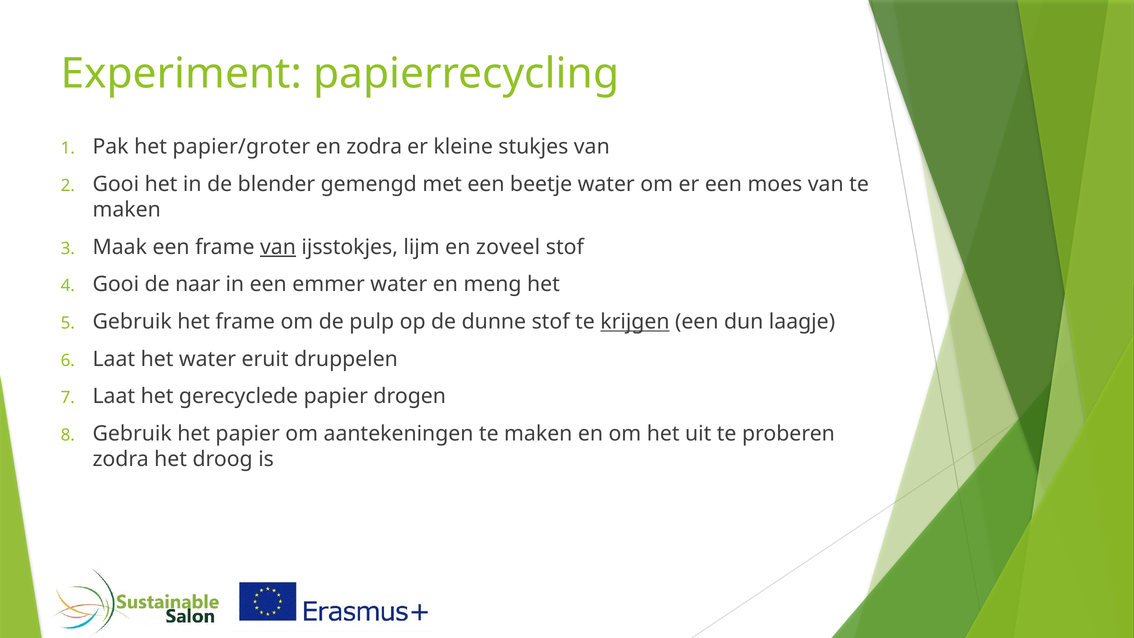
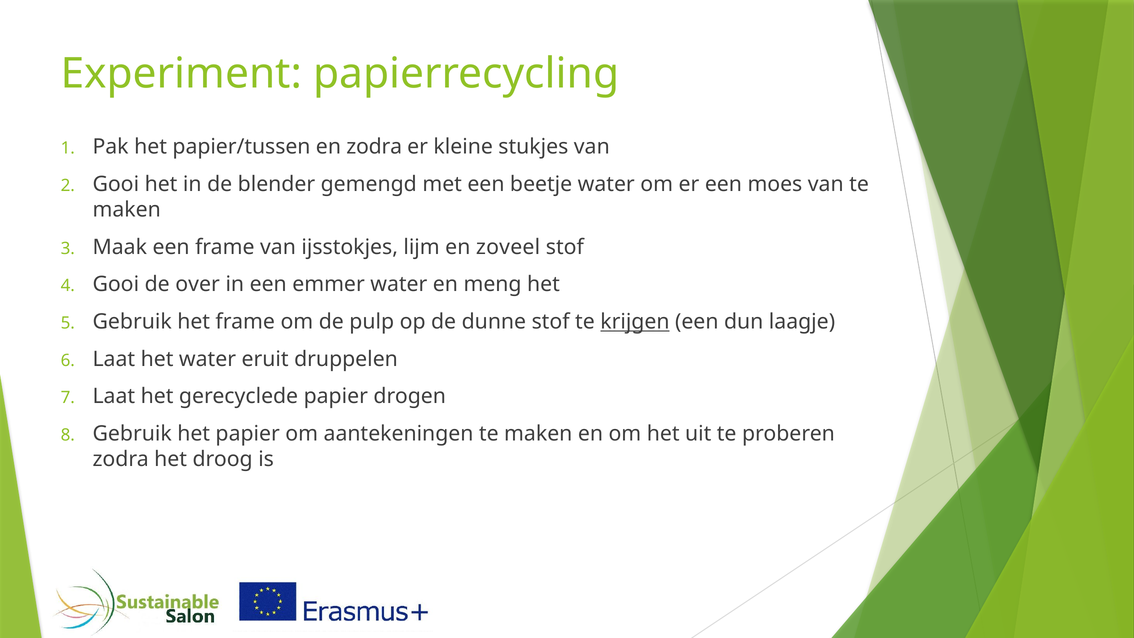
papier/groter: papier/groter -> papier/tussen
van at (278, 247) underline: present -> none
naar: naar -> over
